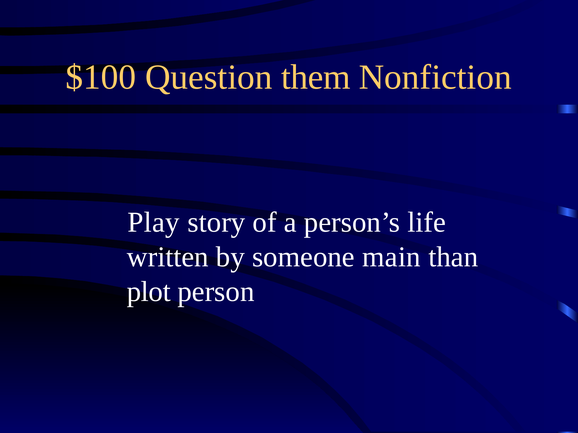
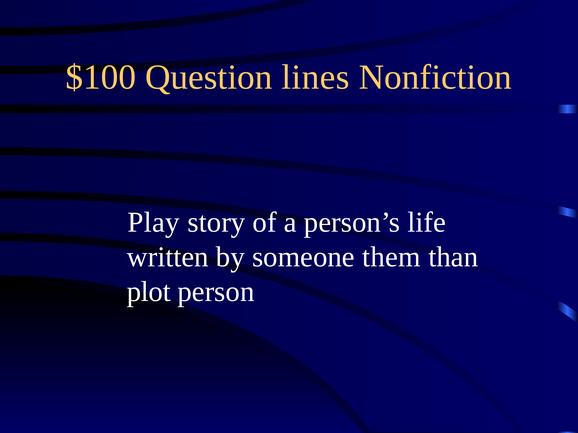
them: them -> lines
main: main -> them
